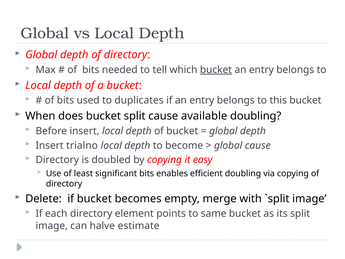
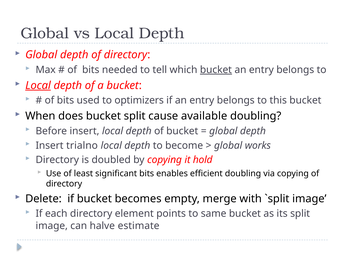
Local at (38, 85) underline: none -> present
duplicates: duplicates -> optimizers
global cause: cause -> works
easy: easy -> hold
